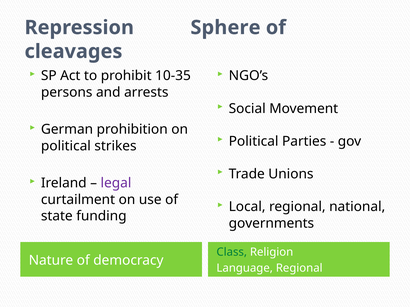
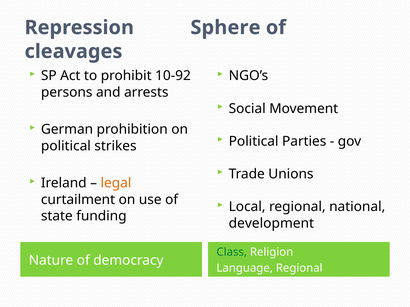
10-35: 10-35 -> 10-92
legal colour: purple -> orange
governments: governments -> development
